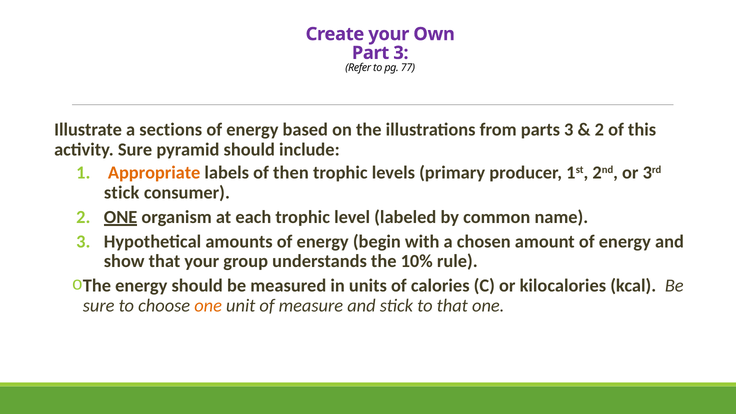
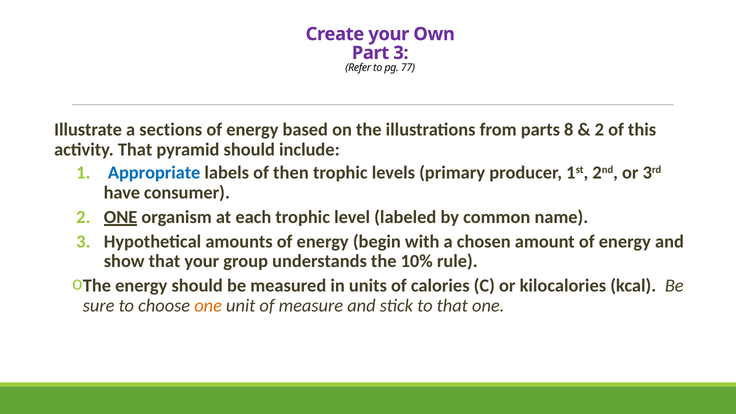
parts 3: 3 -> 8
activity Sure: Sure -> That
Appropriate colour: orange -> blue
stick at (122, 193): stick -> have
